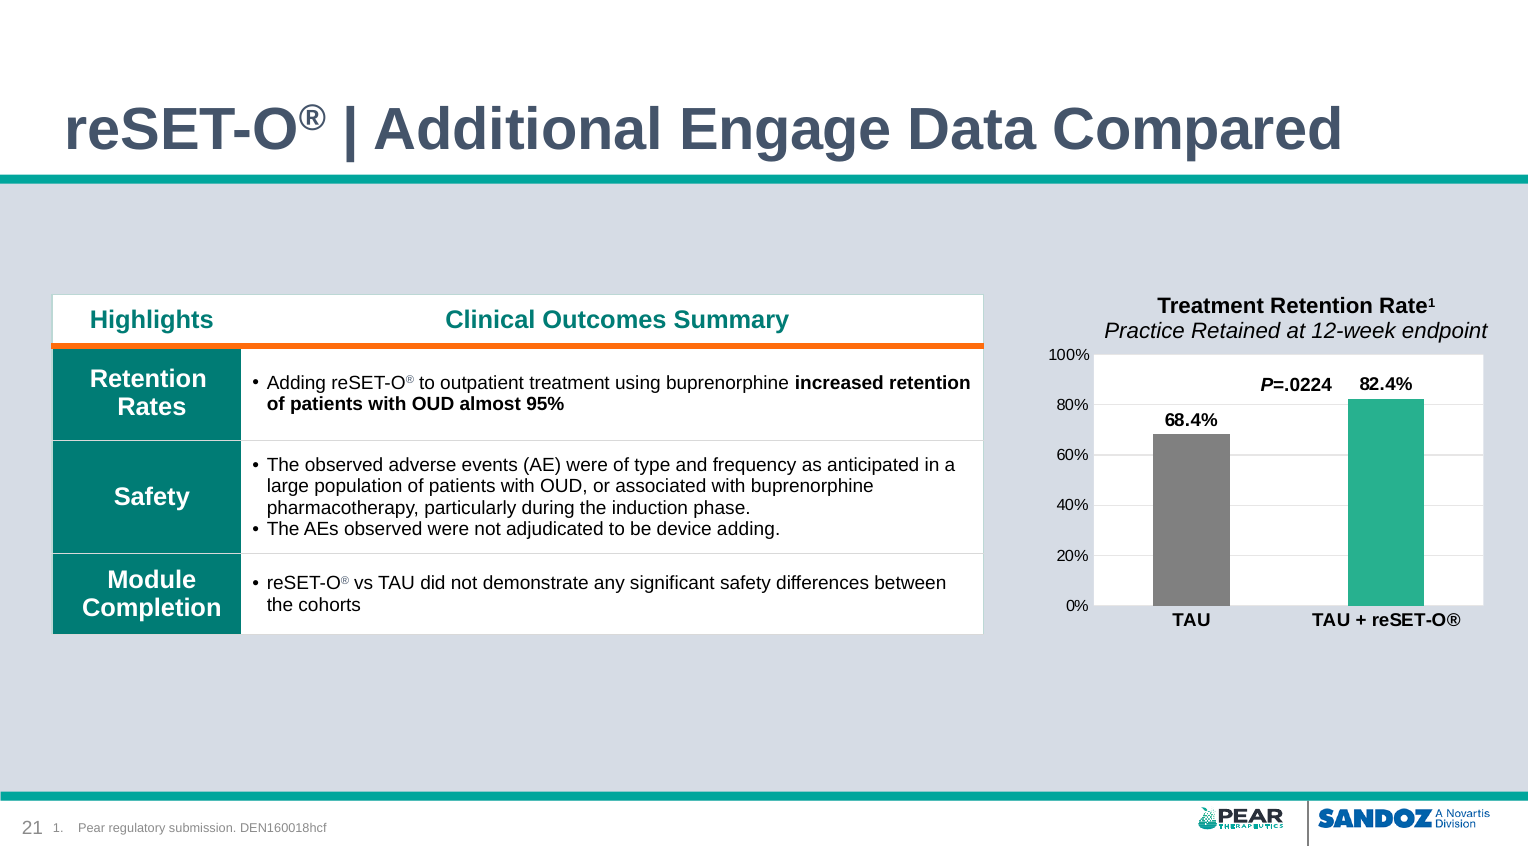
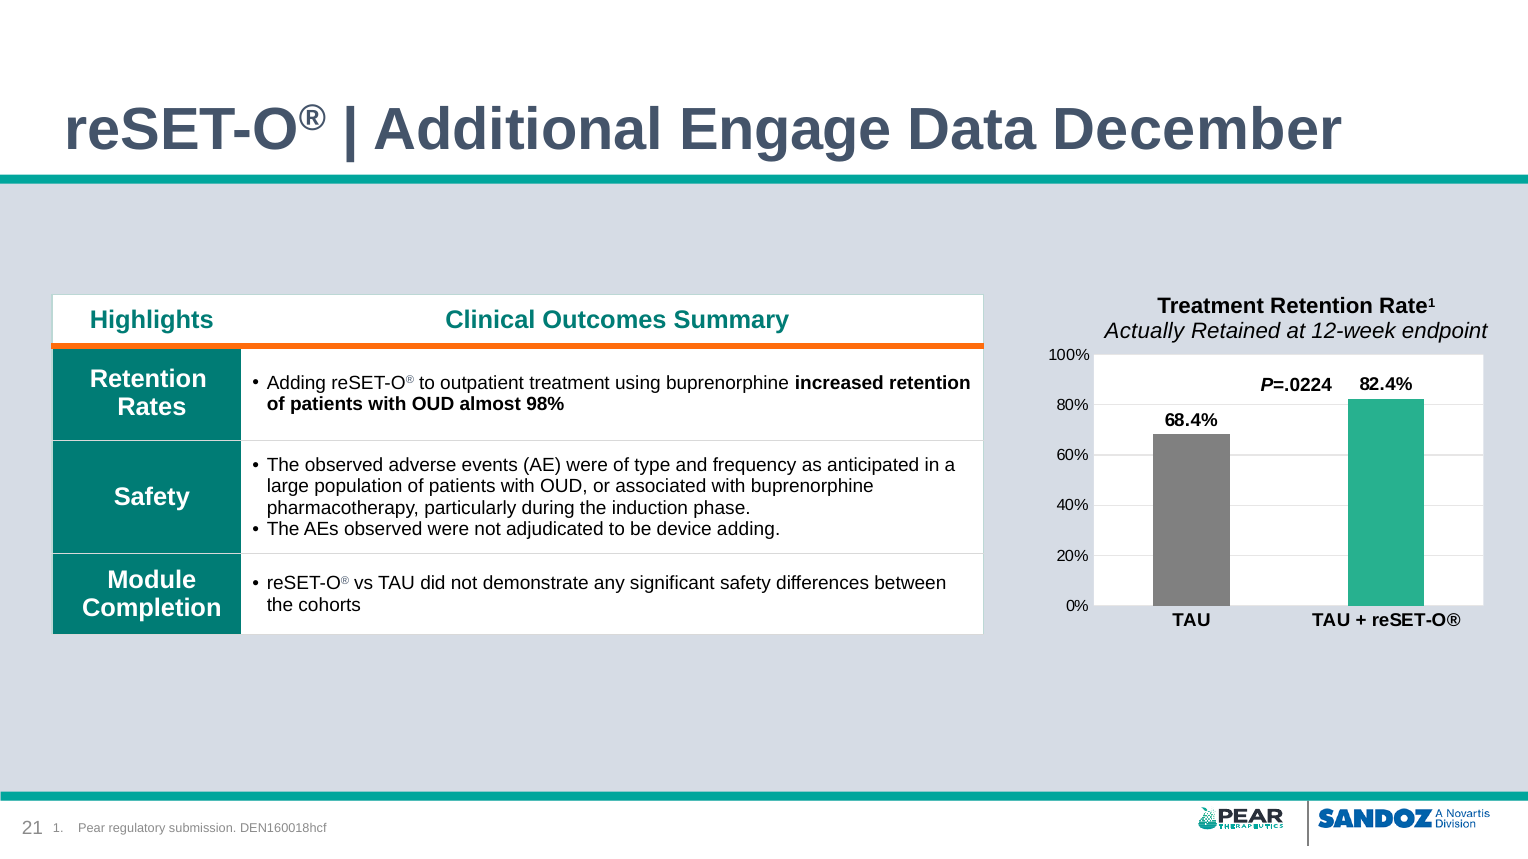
Compared: Compared -> December
Practice: Practice -> Actually
95%: 95% -> 98%
